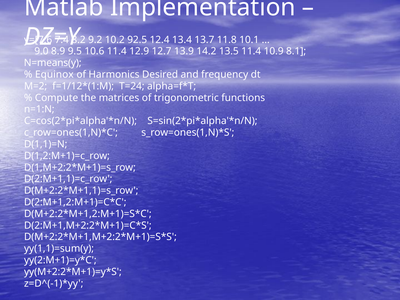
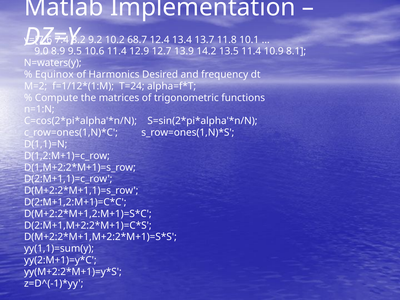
92.5: 92.5 -> 68.7
N=means(y: N=means(y -> N=waters(y
